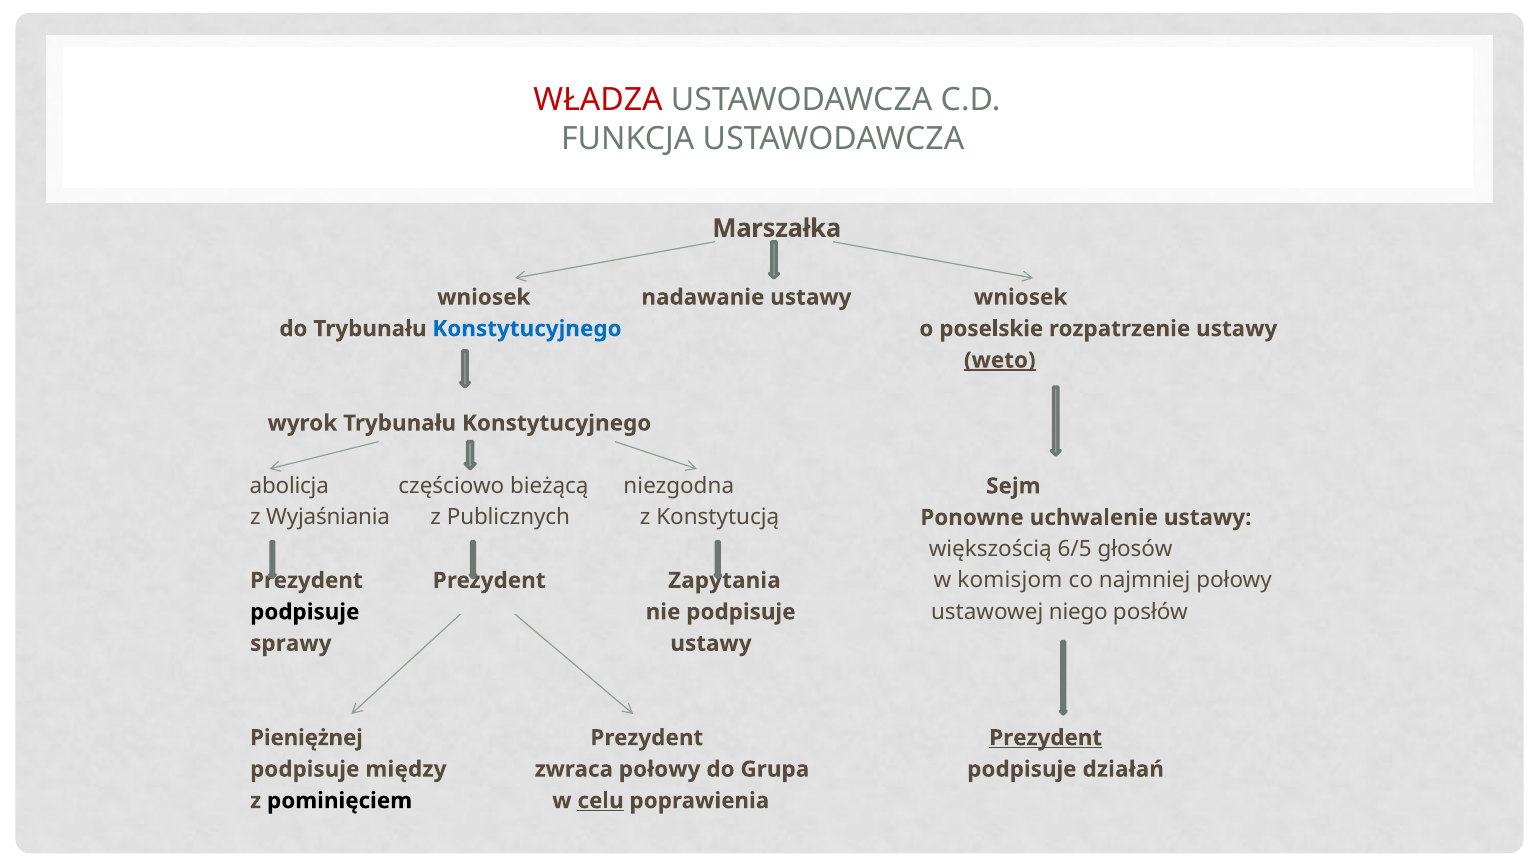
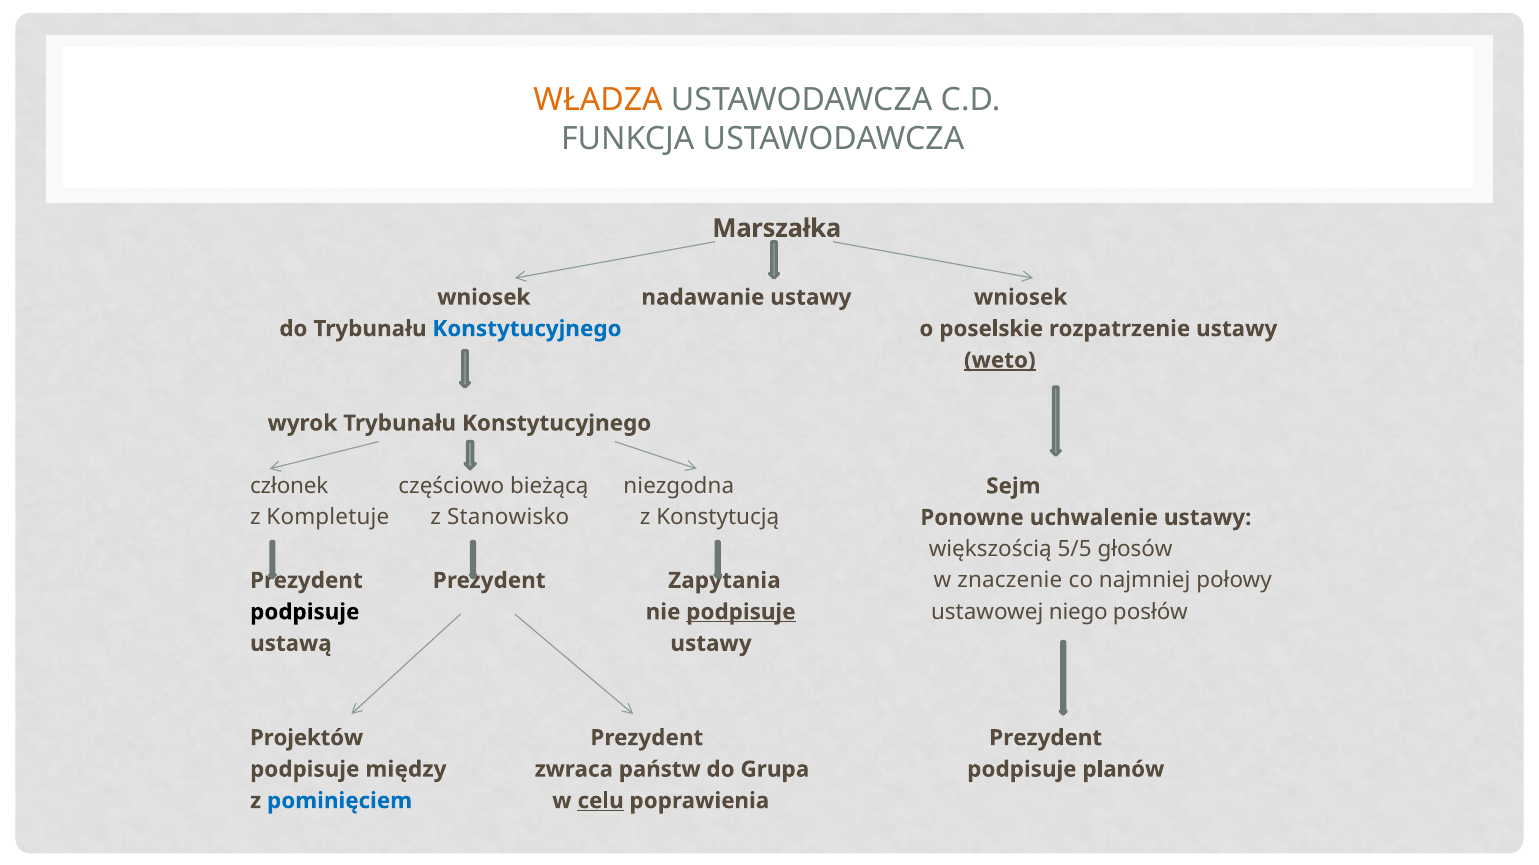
WŁADZA colour: red -> orange
abolicja: abolicja -> członek
Wyjaśniania: Wyjaśniania -> Kompletuje
Publicznych: Publicznych -> Stanowisko
6/5: 6/5 -> 5/5
komisjom: komisjom -> znaczenie
podpisuje at (741, 612) underline: none -> present
sprawy: sprawy -> ustawą
Pieniężnej: Pieniężnej -> Projektów
Prezydent at (1046, 738) underline: present -> none
zwraca połowy: połowy -> państw
działań: działań -> planów
pominięciem colour: black -> blue
